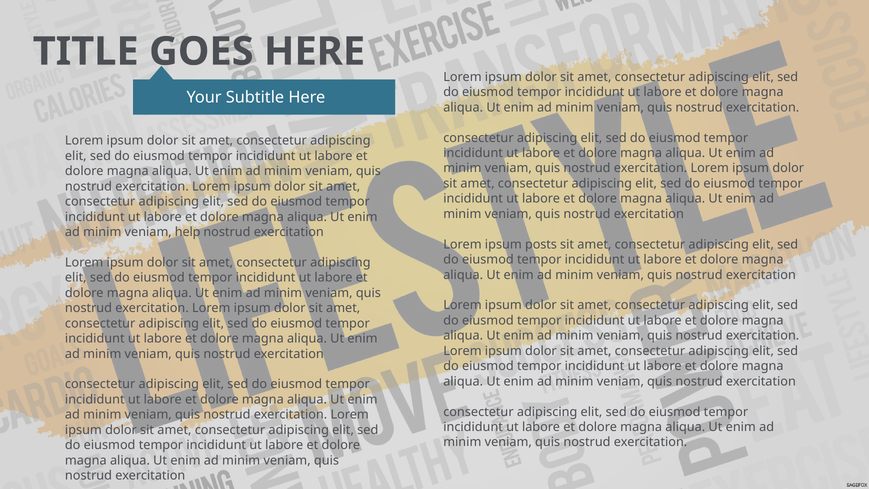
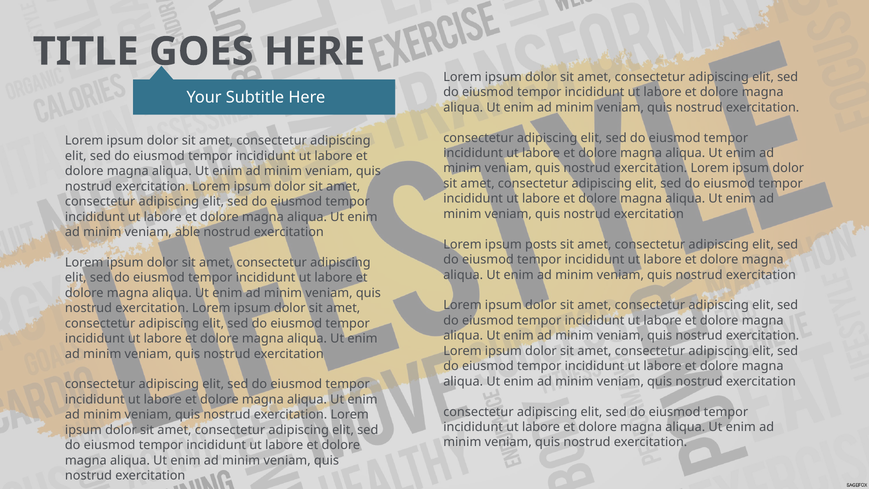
help: help -> able
